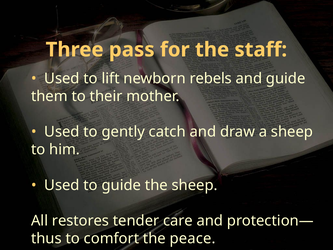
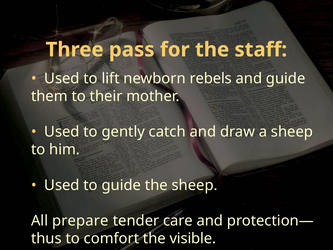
restores: restores -> prepare
peace: peace -> visible
